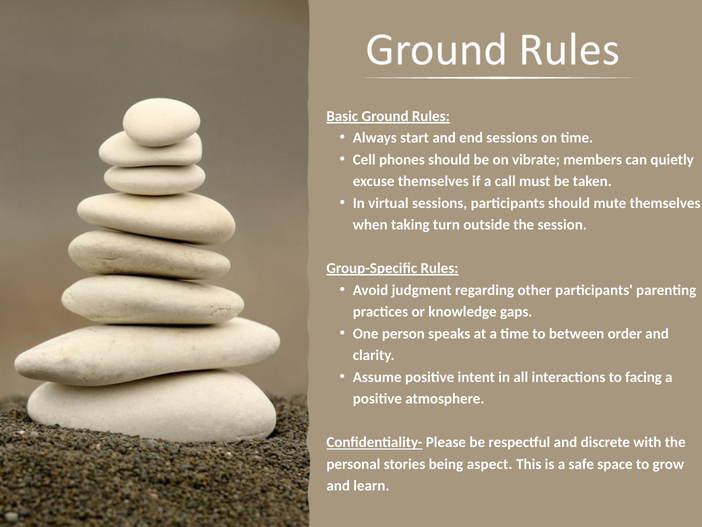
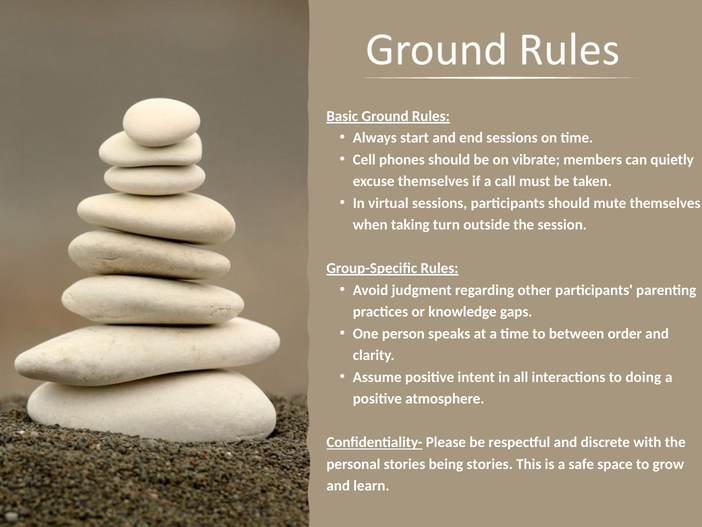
facing: facing -> doing
being aspect: aspect -> stories
